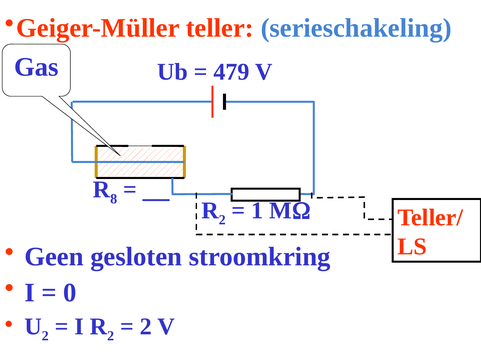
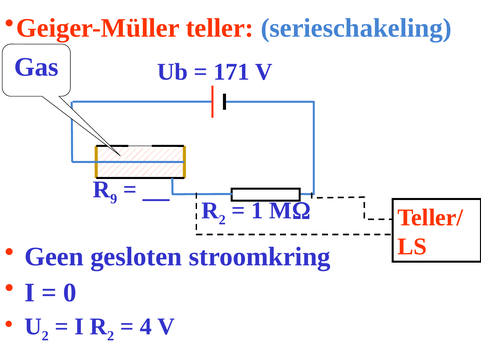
479: 479 -> 171
8: 8 -> 9
2 at (146, 326): 2 -> 4
